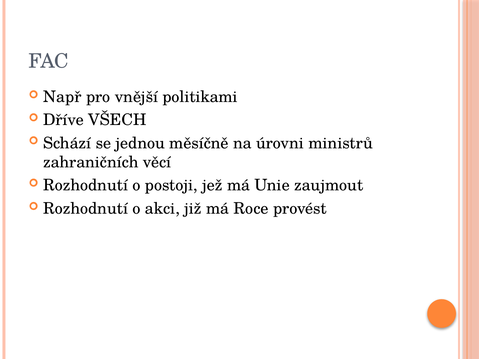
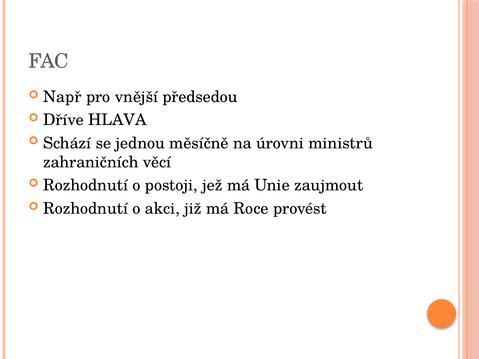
politikami: politikami -> předsedou
VŠECH: VŠECH -> HLAVA
